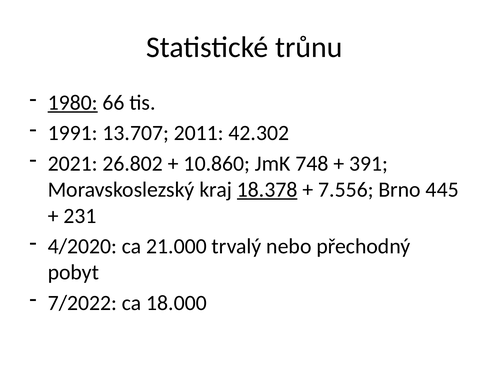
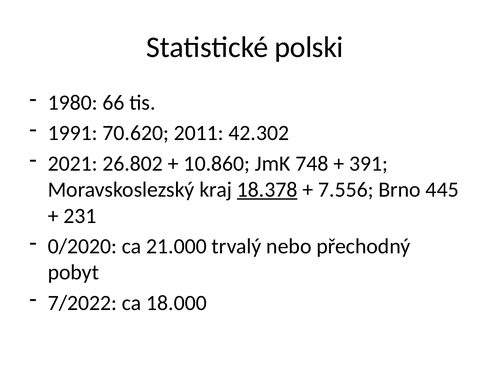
trůnu: trůnu -> polski
1980 underline: present -> none
13.707: 13.707 -> 70.620
4/2020: 4/2020 -> 0/2020
